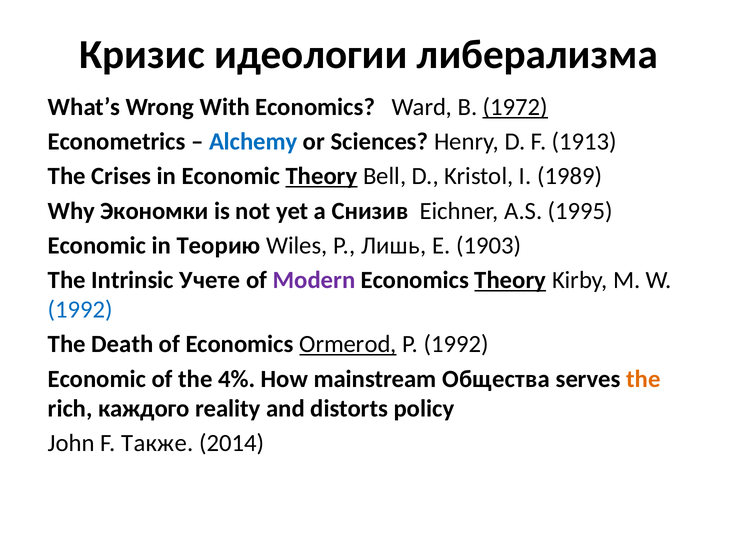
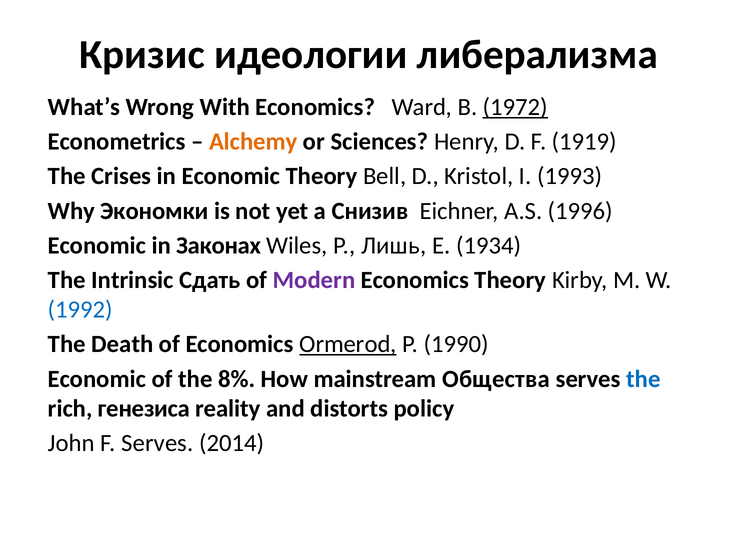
Alchemy colour: blue -> orange
1913: 1913 -> 1919
Theory at (321, 176) underline: present -> none
1989: 1989 -> 1993
1995: 1995 -> 1996
Теорию: Теорию -> Законах
1903: 1903 -> 1934
Учете: Учете -> Сдать
Theory at (510, 280) underline: present -> none
P 1992: 1992 -> 1990
4%: 4% -> 8%
the at (643, 379) colour: orange -> blue
каждого: каждого -> генезиса
F Также: Также -> Serves
